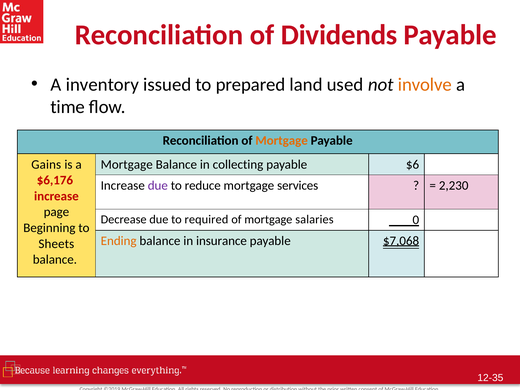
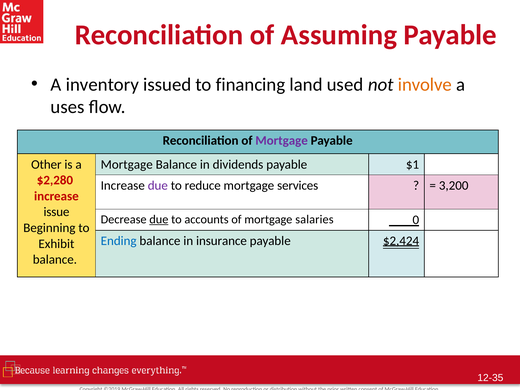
Dividends: Dividends -> Assuming
prepared: prepared -> financing
time: time -> uses
Mortgage at (282, 141) colour: orange -> purple
Gains: Gains -> Other
collecting: collecting -> dividends
$6: $6 -> $1
$6,176: $6,176 -> $2,280
2,230: 2,230 -> 3,200
page: page -> issue
due at (159, 219) underline: none -> present
required: required -> accounts
Ending colour: orange -> blue
$7,068: $7,068 -> $2,424
Sheets: Sheets -> Exhibit
